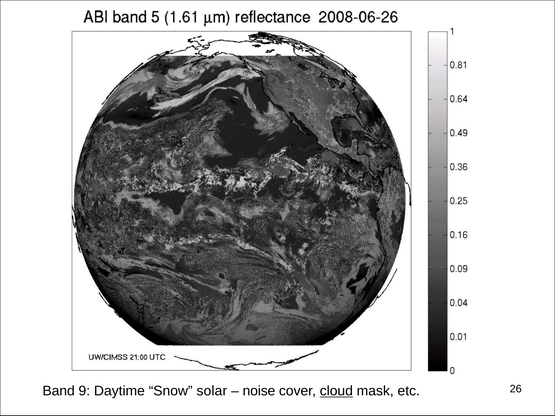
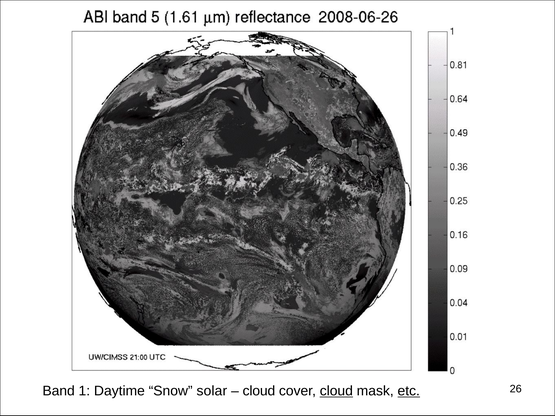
9: 9 -> 1
noise at (259, 391): noise -> cloud
etc underline: none -> present
